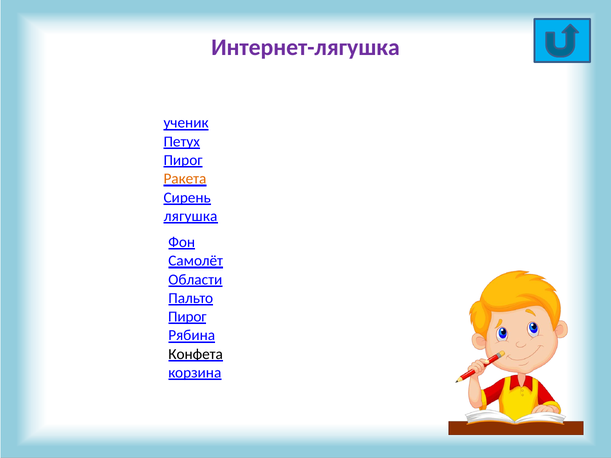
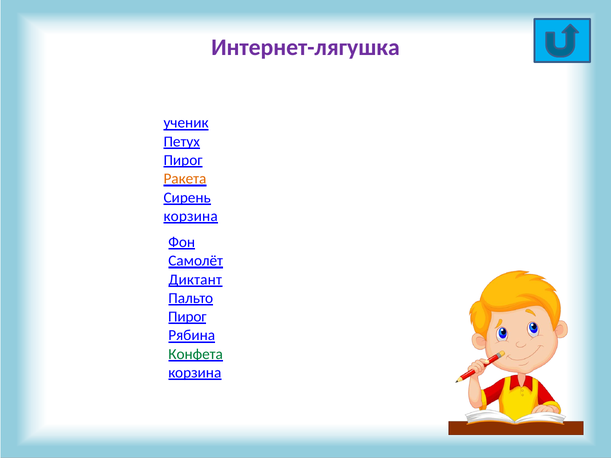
лягушка at (191, 216): лягушка -> корзина
Области: Области -> Диктант
Конфета colour: black -> green
